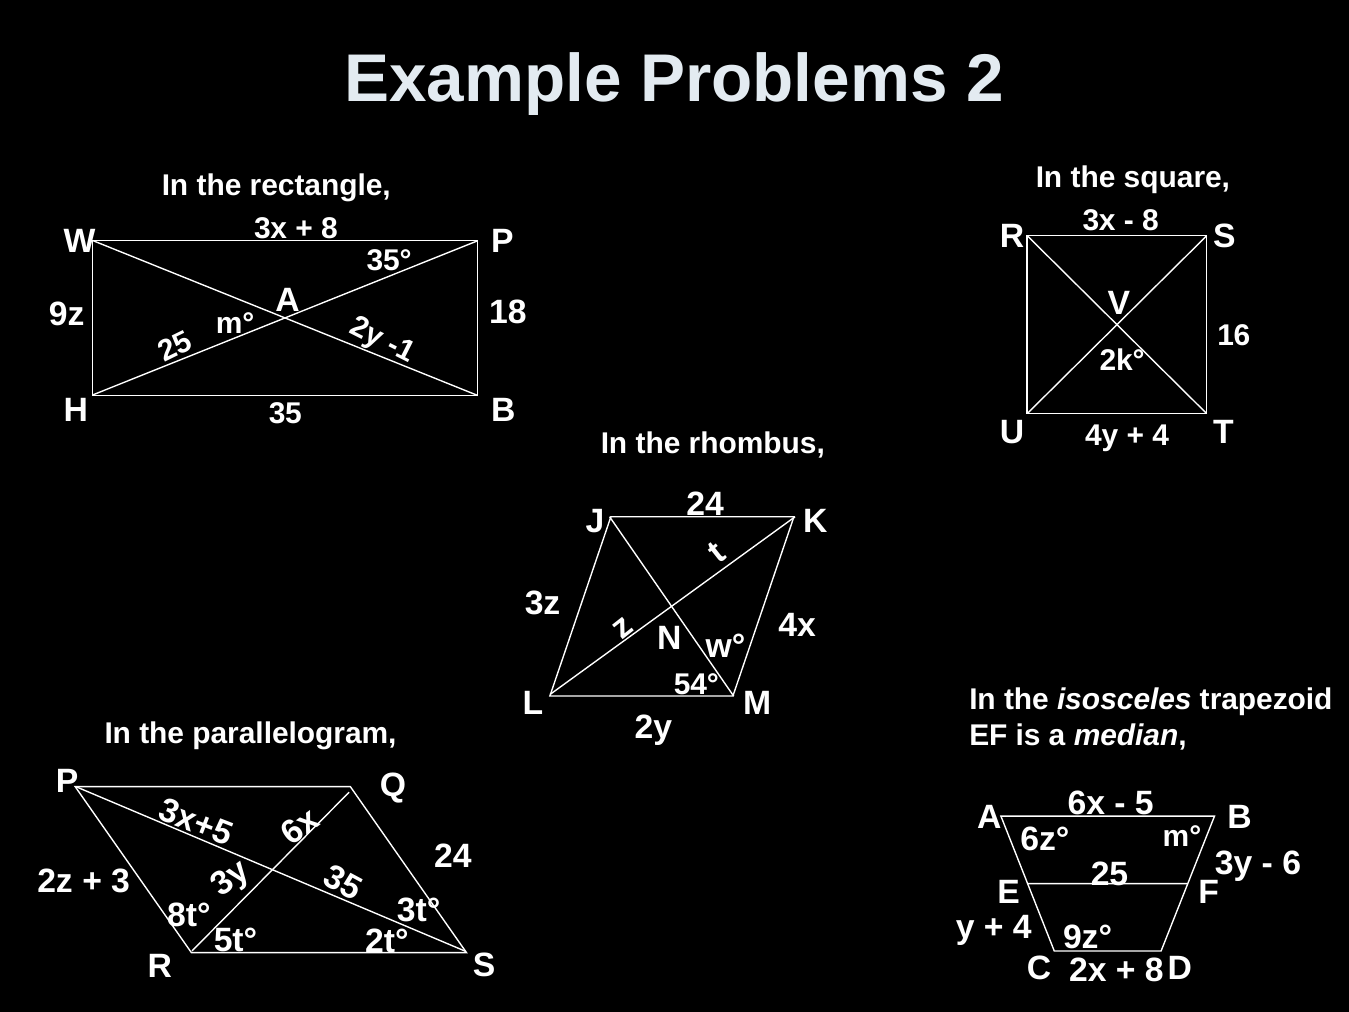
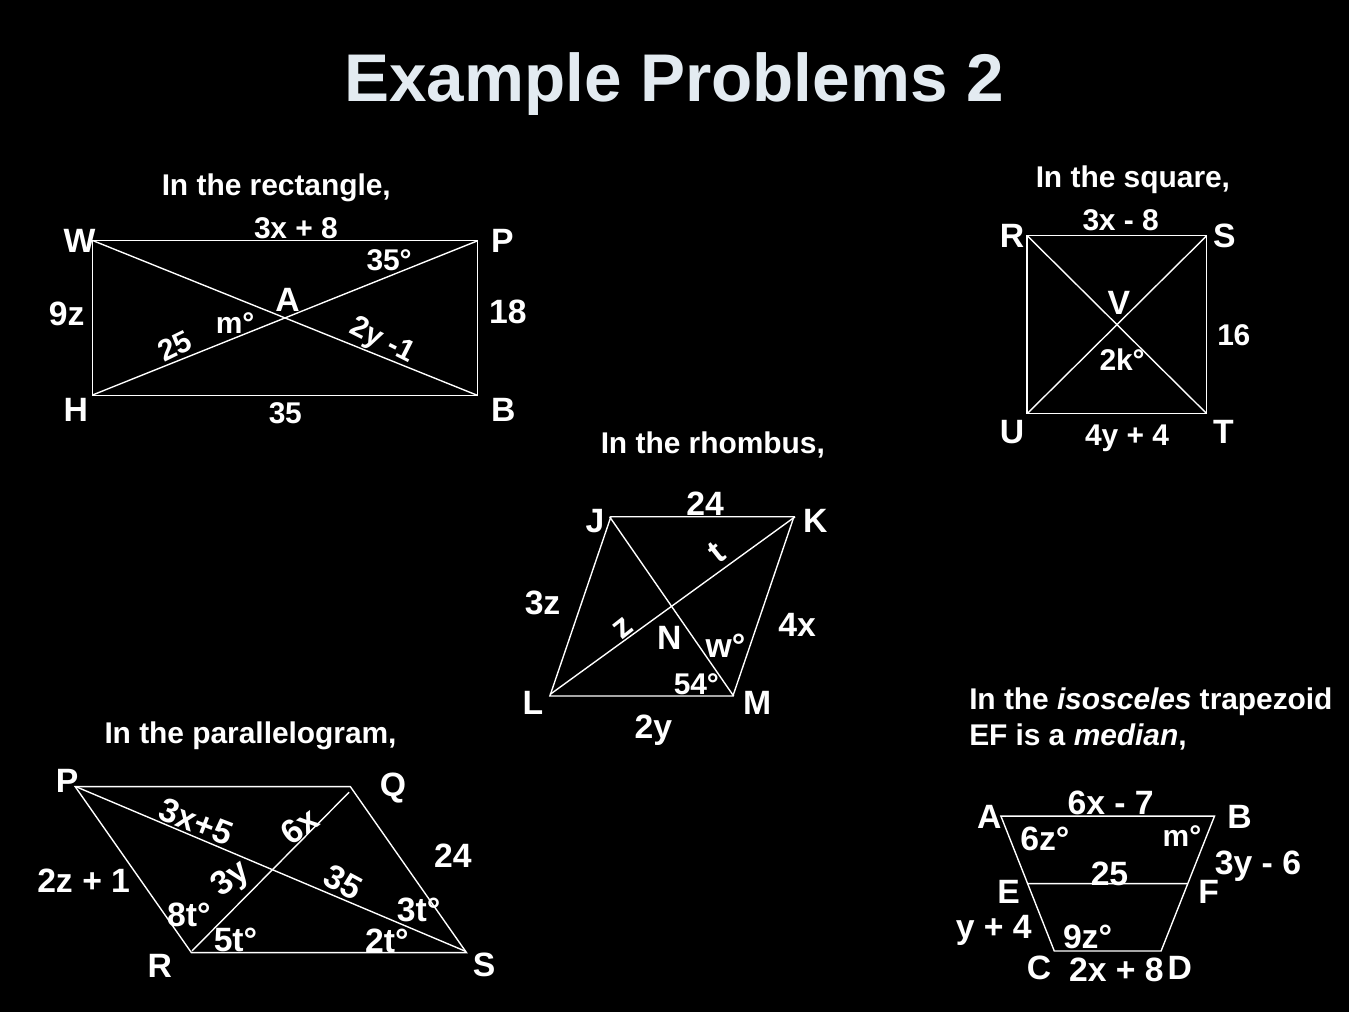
5 at (1144, 803): 5 -> 7
3 at (121, 881): 3 -> 1
